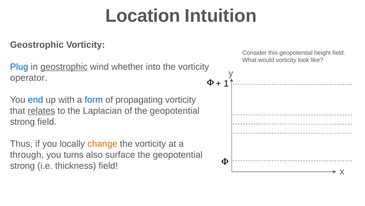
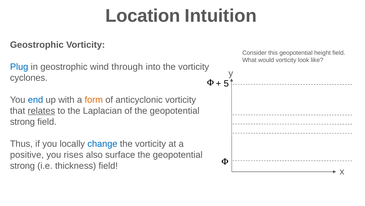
geostrophic at (64, 67) underline: present -> none
whether: whether -> through
operator: operator -> cyclones
1: 1 -> 5
form colour: blue -> orange
propagating: propagating -> anticyclonic
change colour: orange -> blue
through: through -> positive
turns: turns -> rises
